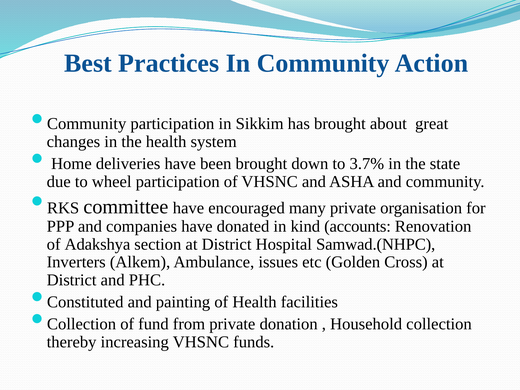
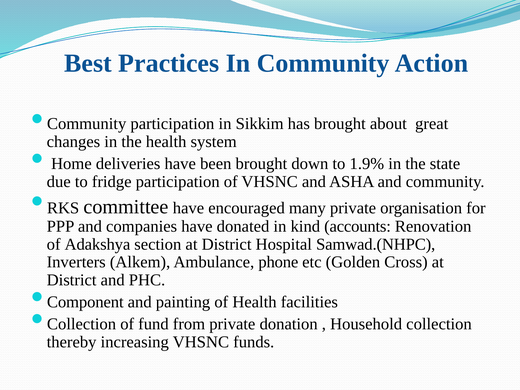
3.7%: 3.7% -> 1.9%
wheel: wheel -> fridge
issues: issues -> phone
Constituted: Constituted -> Component
